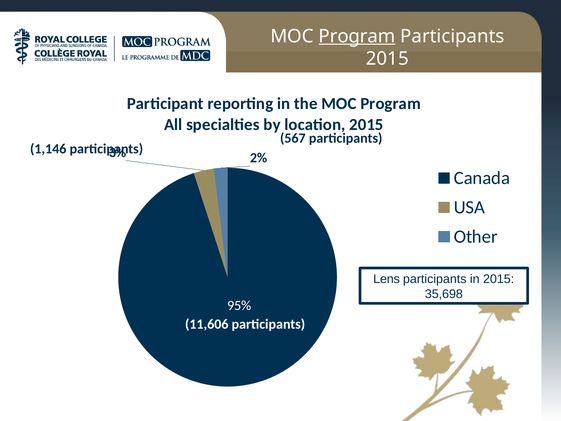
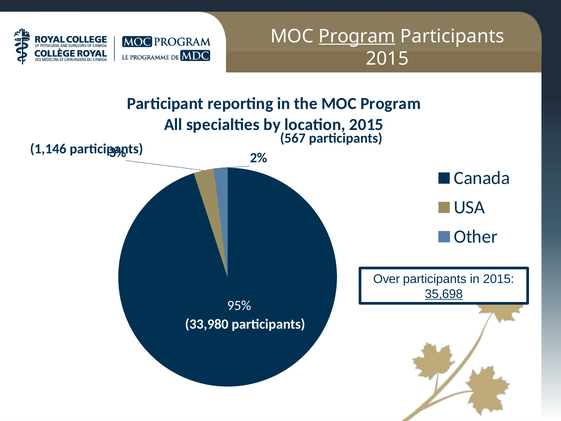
Lens: Lens -> Over
35,698 underline: none -> present
11,606: 11,606 -> 33,980
